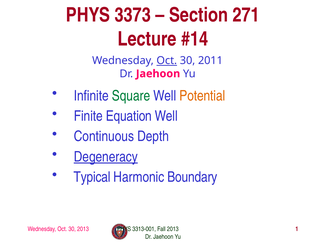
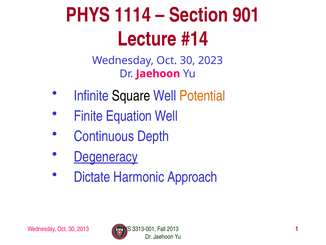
3373: 3373 -> 1114
271: 271 -> 901
Oct at (167, 60) underline: present -> none
2011: 2011 -> 2023
Square colour: green -> black
Typical: Typical -> Dictate
Boundary: Boundary -> Approach
